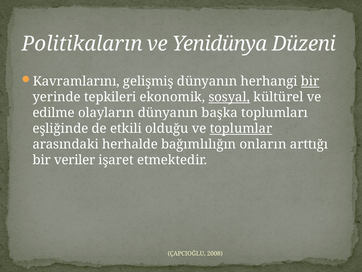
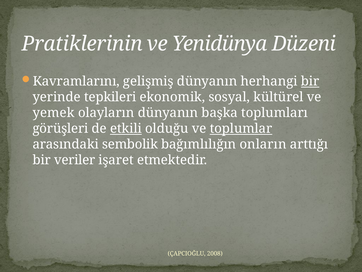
Politikaların: Politikaların -> Pratiklerinin
sosyal underline: present -> none
edilme: edilme -> yemek
eşliğinde: eşliğinde -> görüşleri
etkili underline: none -> present
herhalde: herhalde -> sembolik
